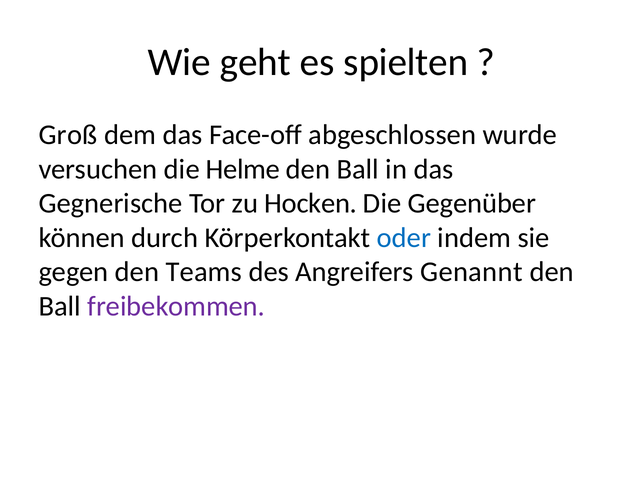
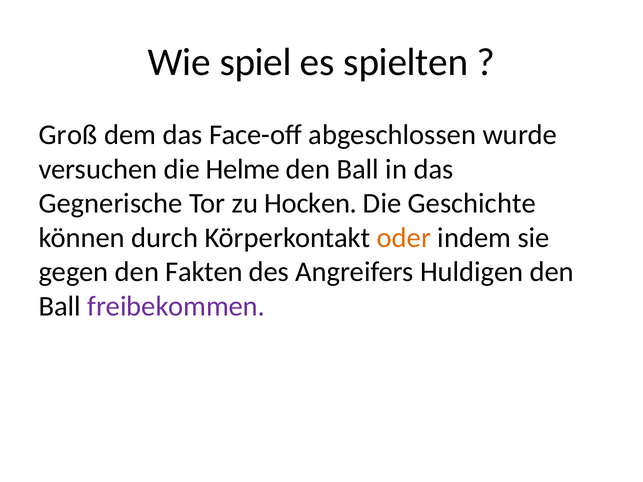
geht: geht -> spiel
Gegenüber: Gegenüber -> Geschichte
oder colour: blue -> orange
Teams: Teams -> Fakten
Genannt: Genannt -> Huldigen
